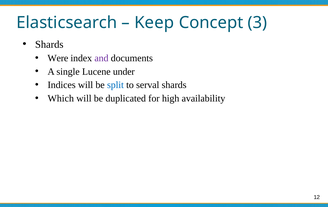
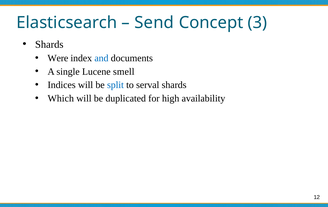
Keep: Keep -> Send
and colour: purple -> blue
under: under -> smell
